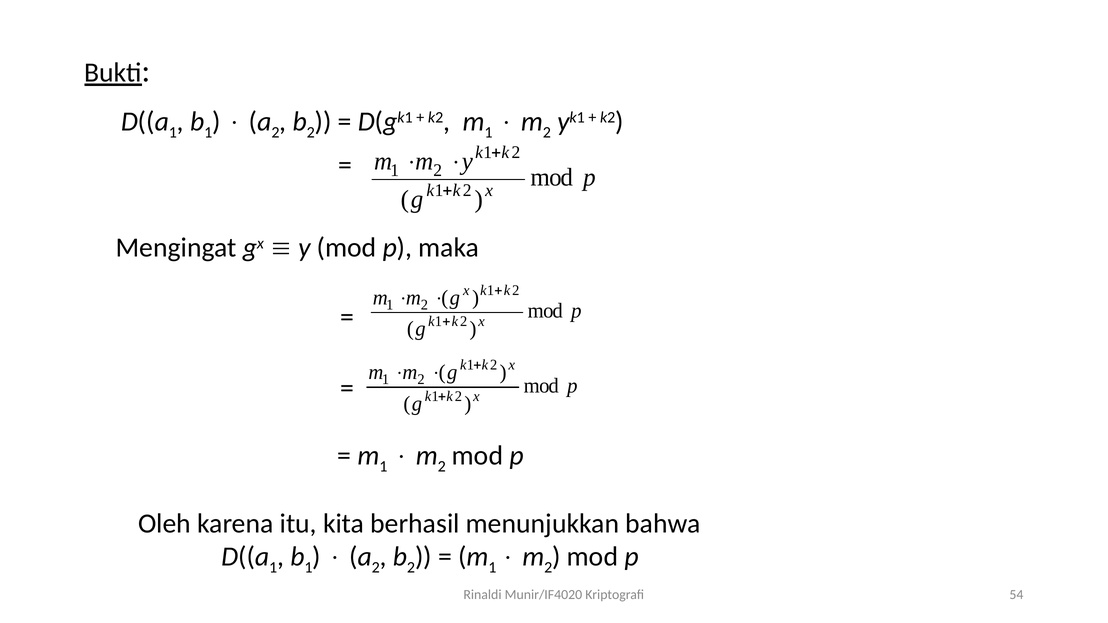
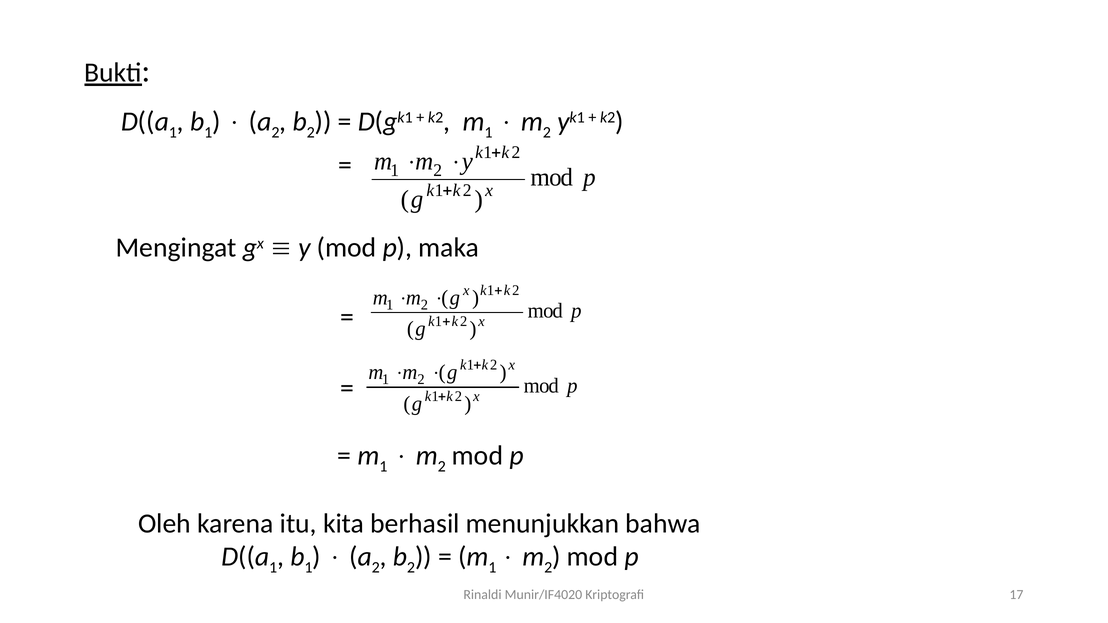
54: 54 -> 17
